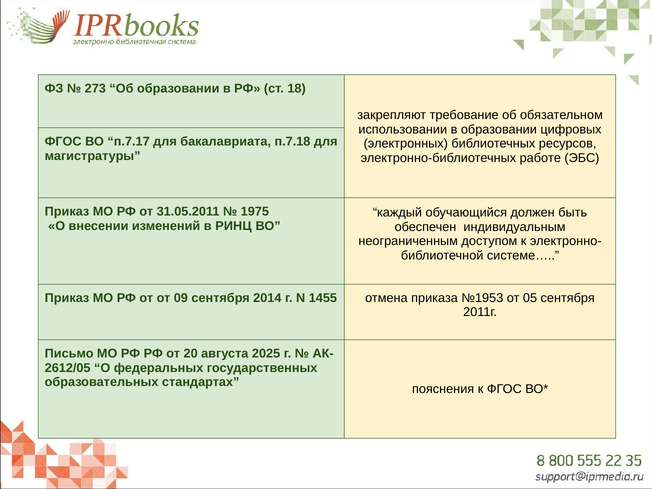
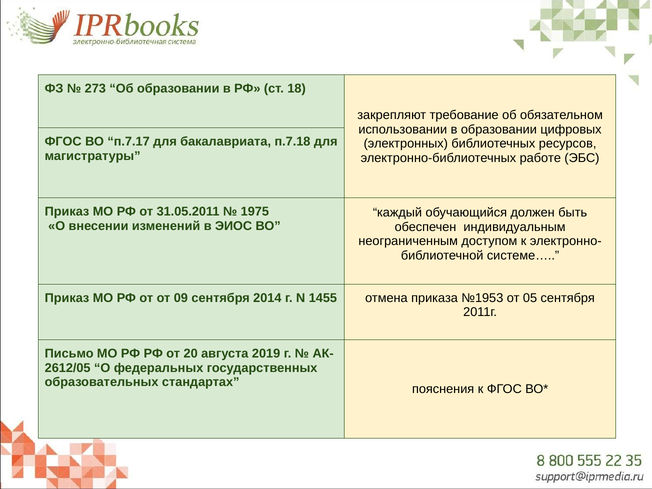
РИНЦ: РИНЦ -> ЭИОС
2025: 2025 -> 2019
